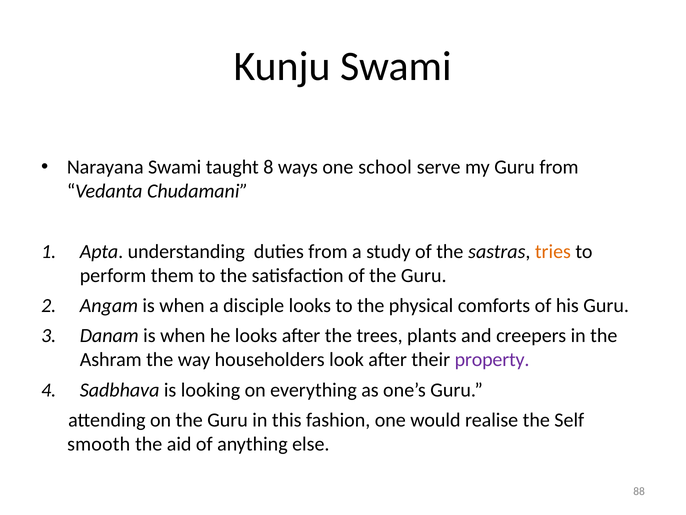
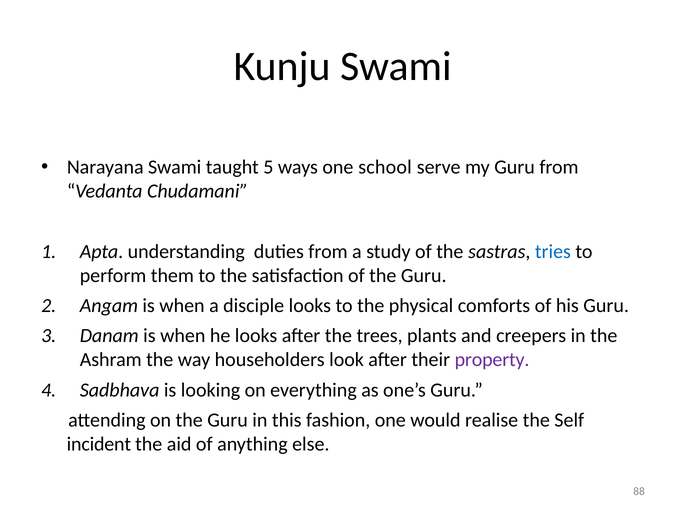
8: 8 -> 5
tries colour: orange -> blue
smooth: smooth -> incident
